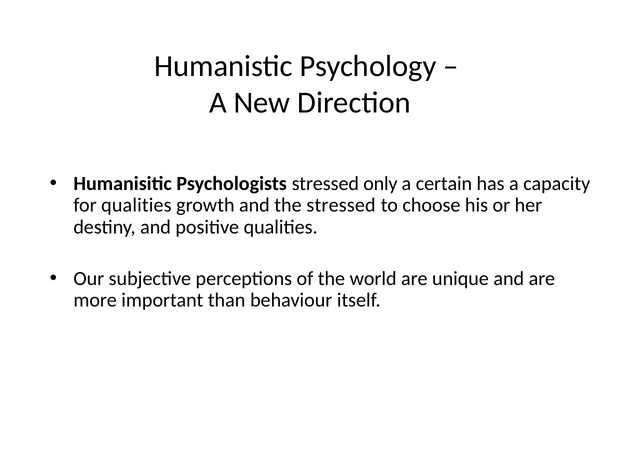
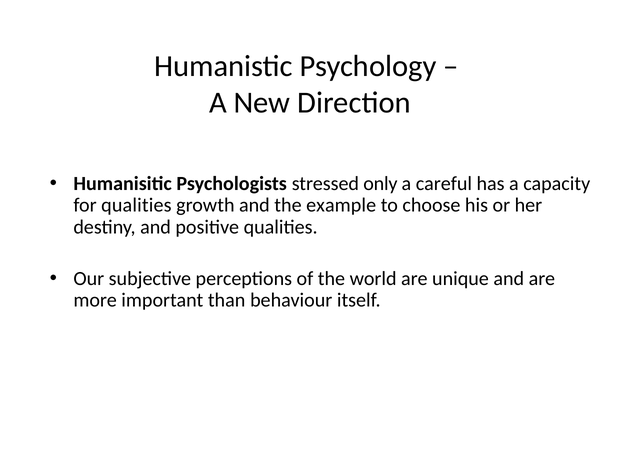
certain: certain -> careful
the stressed: stressed -> example
